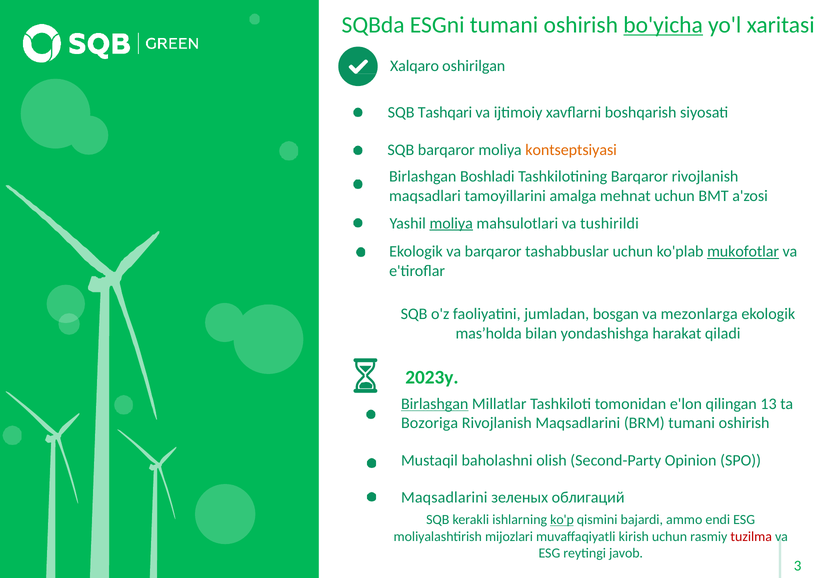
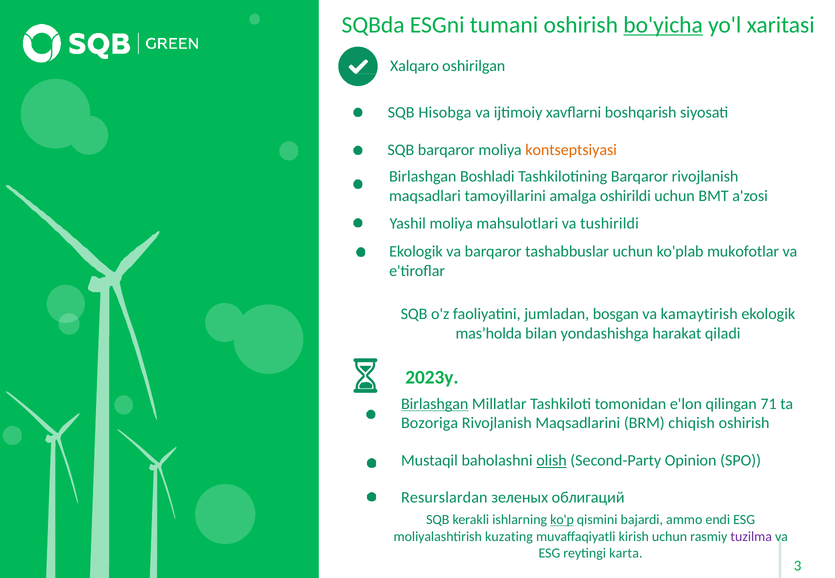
Tashqari: Tashqari -> Hisobga
mehnat: mehnat -> oshirildi
moliya at (451, 223) underline: present -> none
mukofotlar underline: present -> none
mezonlarga: mezonlarga -> kamaytirish
13: 13 -> 71
BRM tumani: tumani -> chiqish
olish underline: none -> present
Maqsadlarini at (444, 498): Maqsadlarini -> Resurslardan
mijozlari: mijozlari -> kuzating
tuzilma colour: red -> purple
javob: javob -> karta
